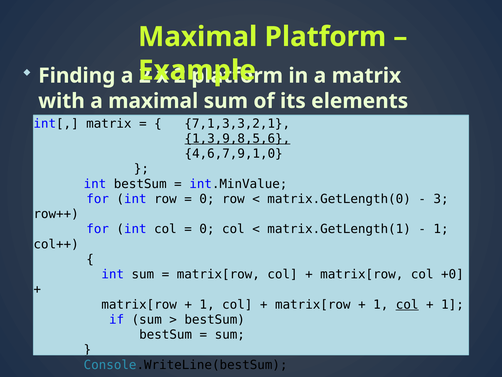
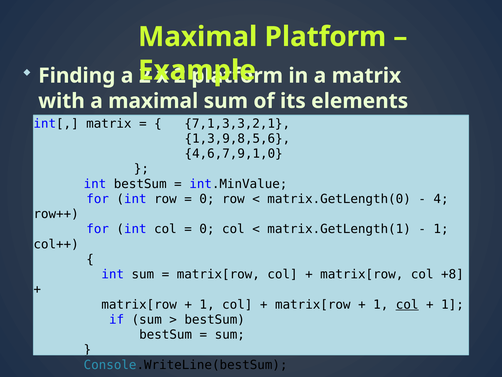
1,3,9,8,5,6 underline: present -> none
3: 3 -> 4
+0: +0 -> +8
